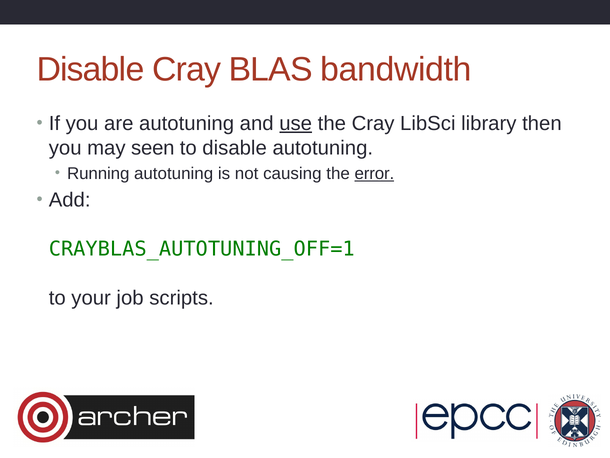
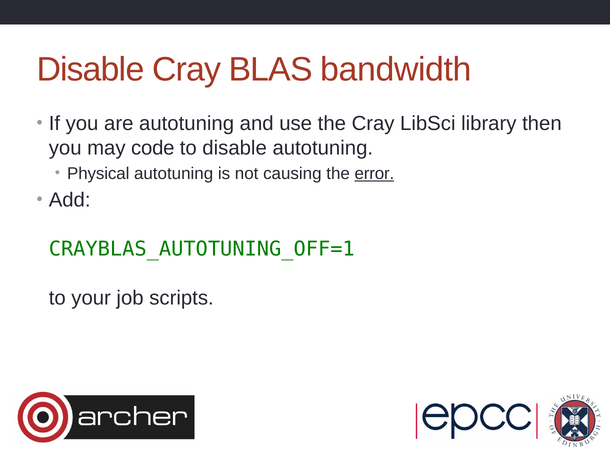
use underline: present -> none
seen: seen -> code
Running: Running -> Physical
